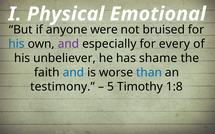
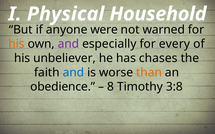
Emotional: Emotional -> Household
bruised: bruised -> warned
his at (17, 44) colour: blue -> orange
shame: shame -> chases
than colour: blue -> orange
testimony: testimony -> obedience
5: 5 -> 8
1:8: 1:8 -> 3:8
